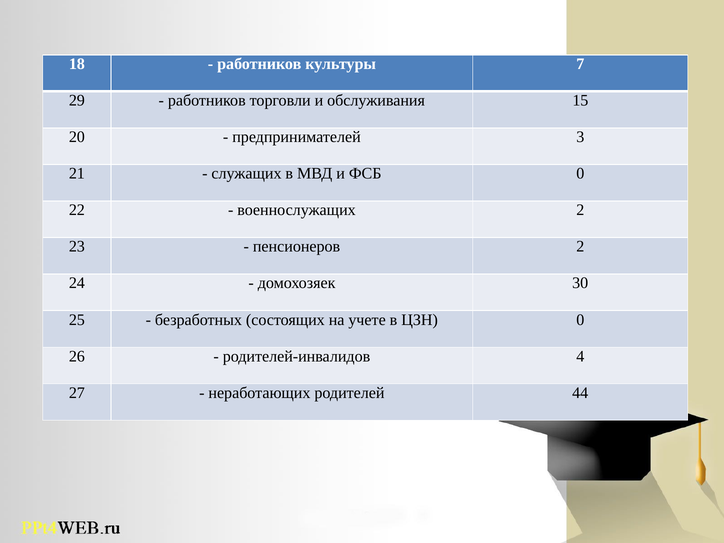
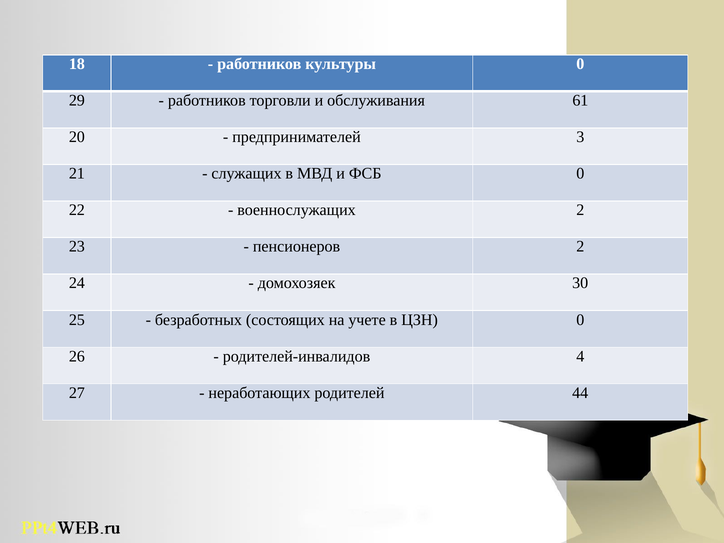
культуры 7: 7 -> 0
15: 15 -> 61
